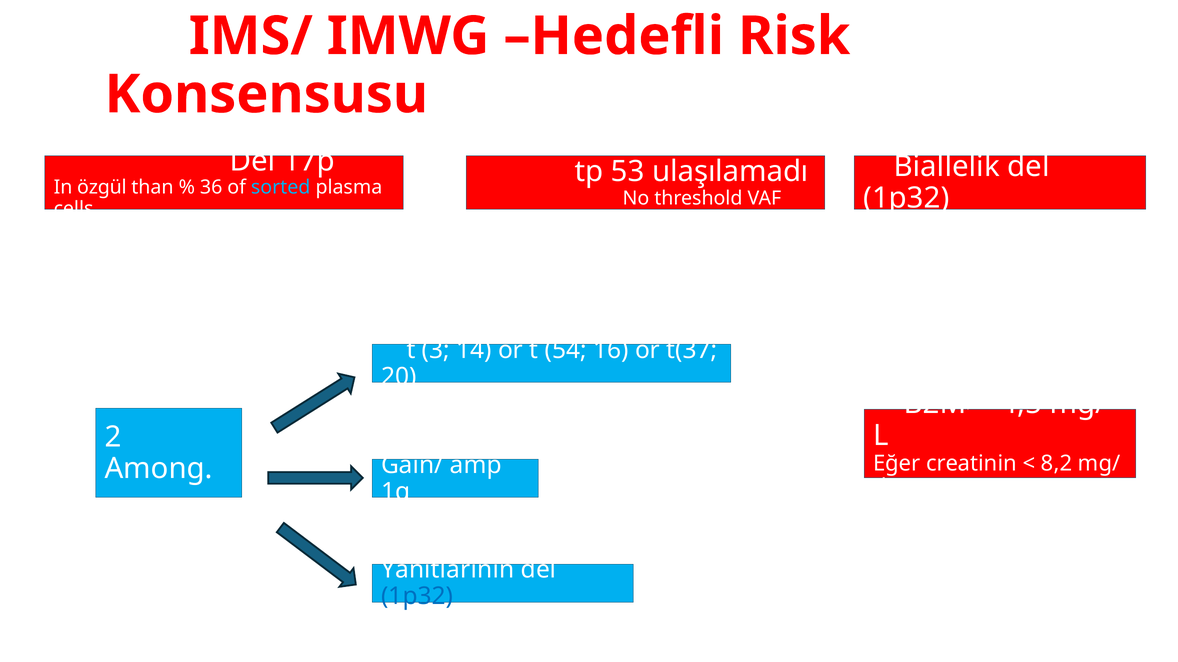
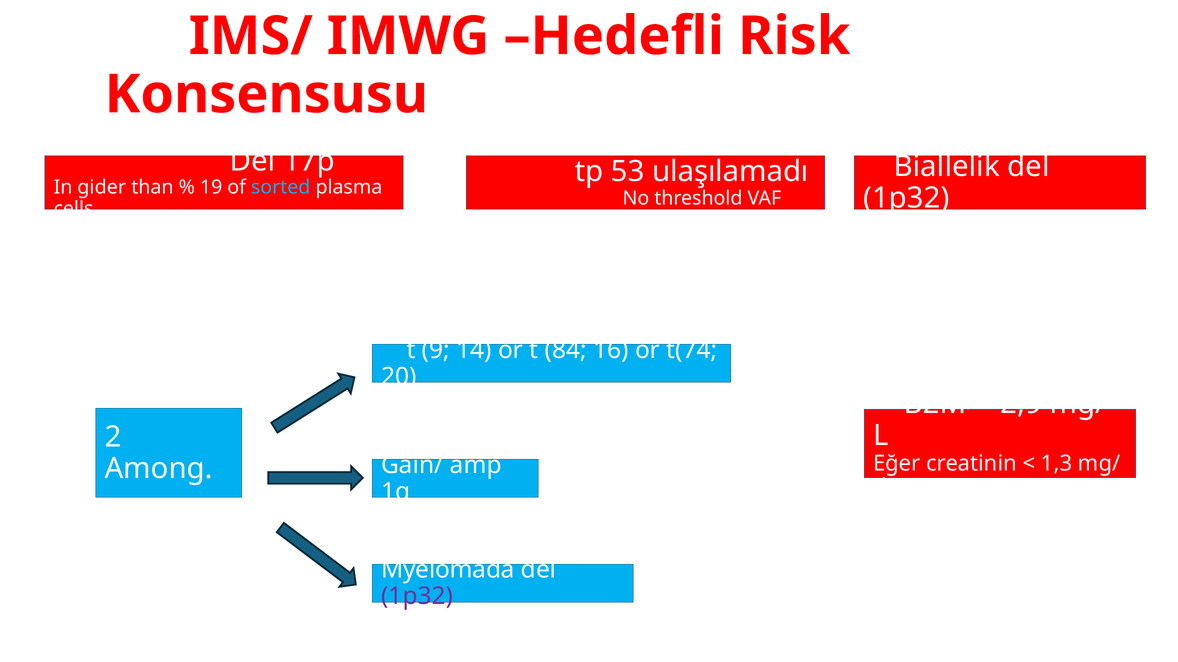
özgül: özgül -> gider
36: 36 -> 19
3: 3 -> 9
54: 54 -> 84
t(37: t(37 -> t(74
4,5: 4,5 -> 2,9
8,2: 8,2 -> 1,3
Yanıtlarının: Yanıtlarının -> Myelomada
1p32 at (417, 597) colour: blue -> purple
